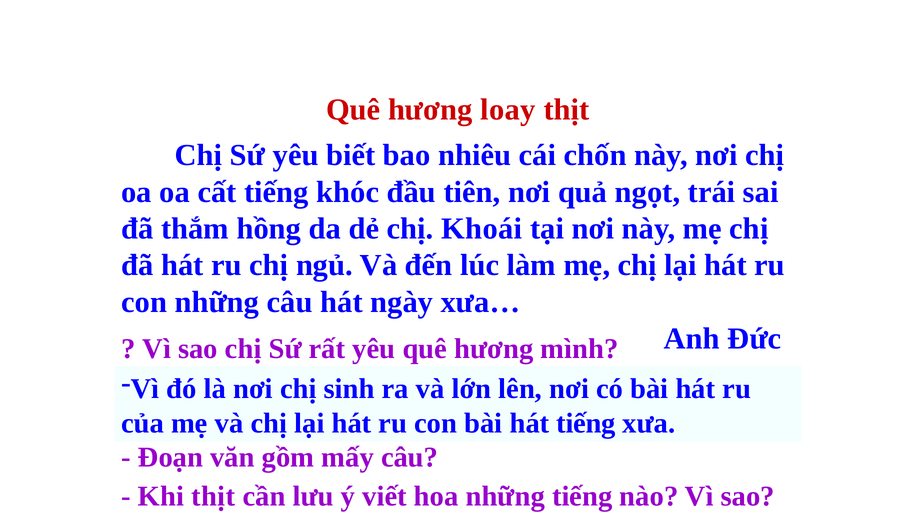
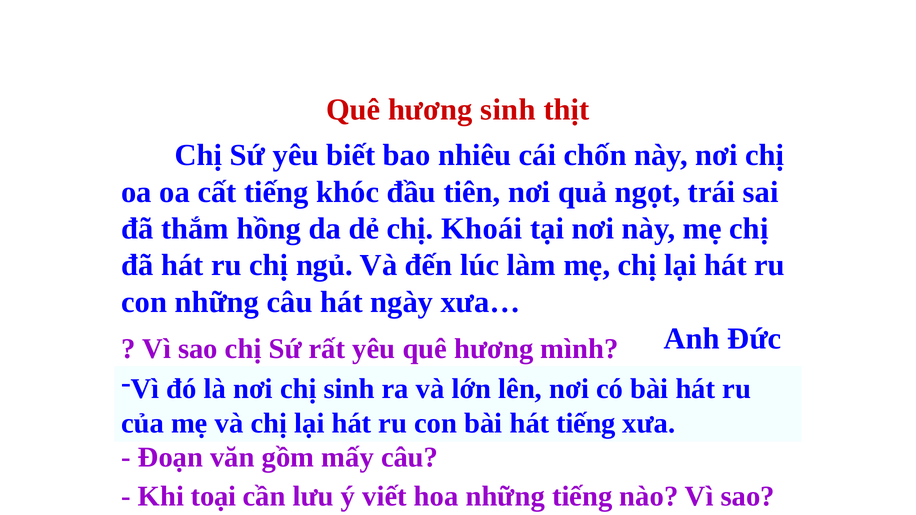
hương loay: loay -> sinh
Khi thịt: thịt -> toại
